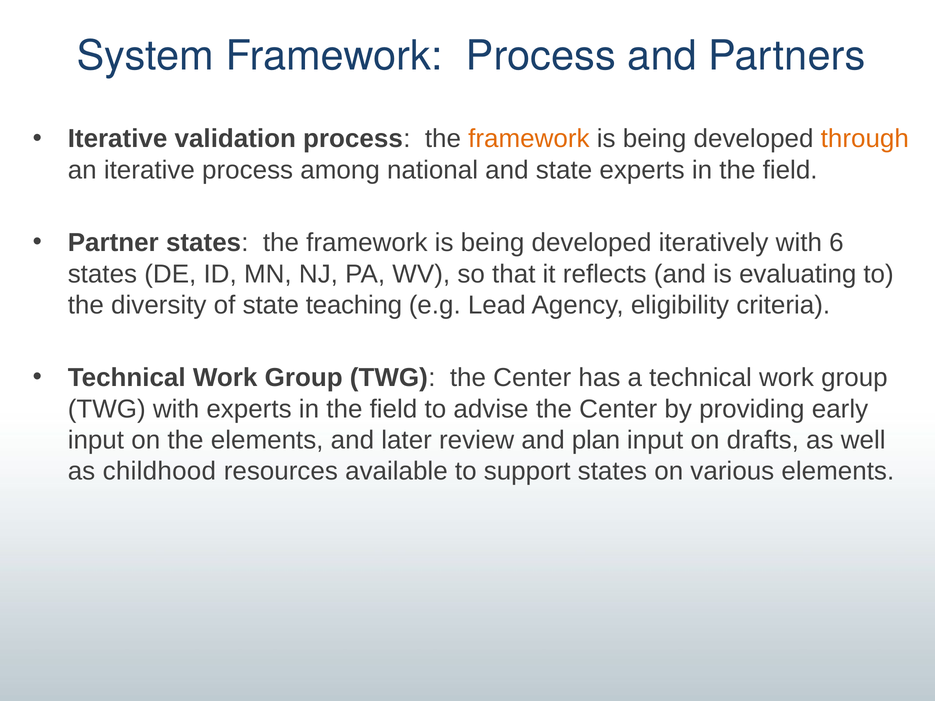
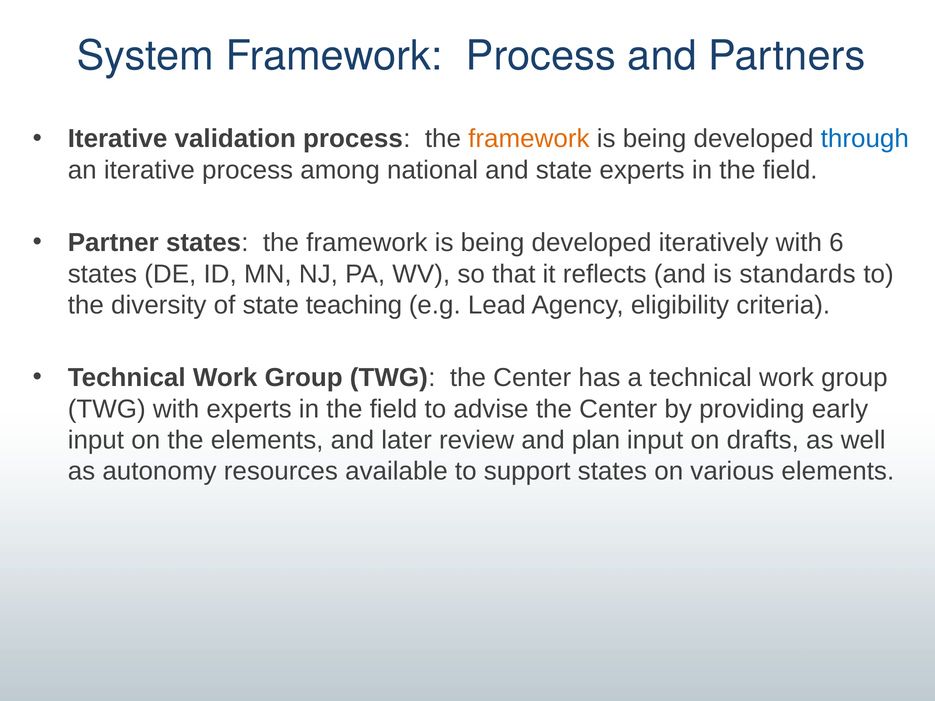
through colour: orange -> blue
evaluating: evaluating -> standards
childhood: childhood -> autonomy
